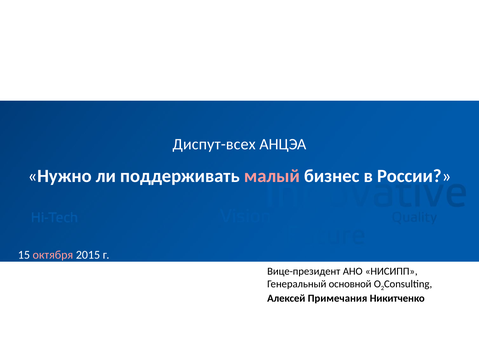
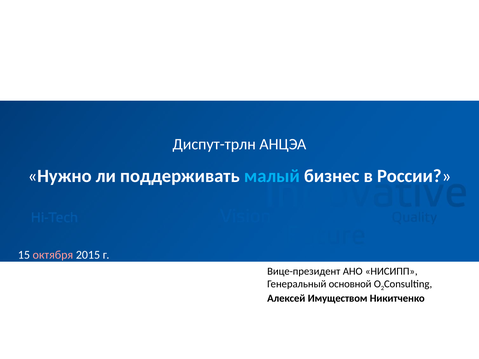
Диспут-всех: Диспут-всех -> Диспут-трлн
малый colour: pink -> light blue
Примечания: Примечания -> Имуществом
